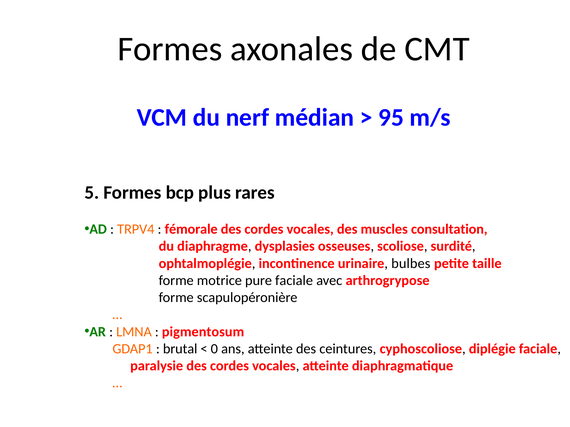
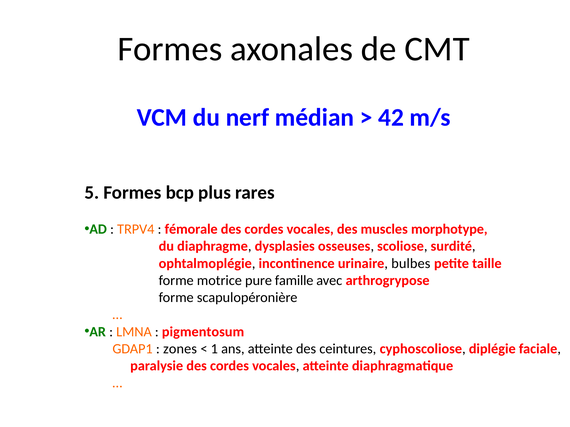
95: 95 -> 42
consultation: consultation -> morphotype
pure faciale: faciale -> famille
brutal: brutal -> zones
0: 0 -> 1
